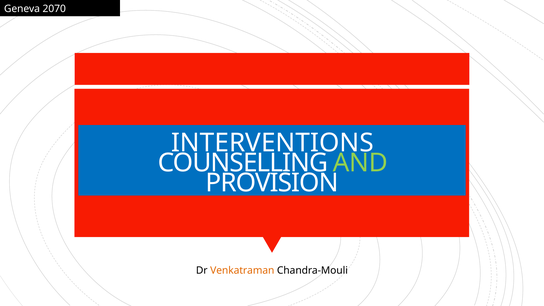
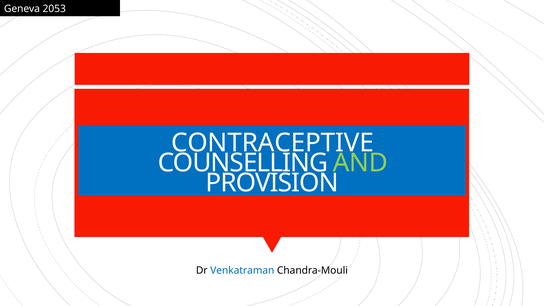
2070: 2070 -> 2053
INTERVENTIONS: INTERVENTIONS -> CONTRACEPTIVE
Venkatraman colour: orange -> blue
